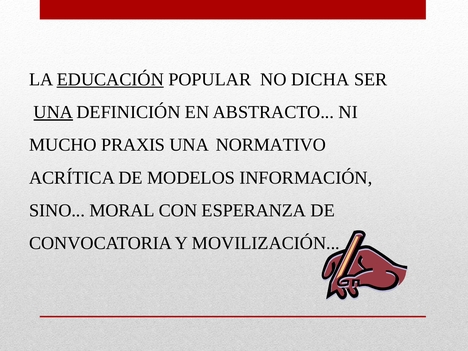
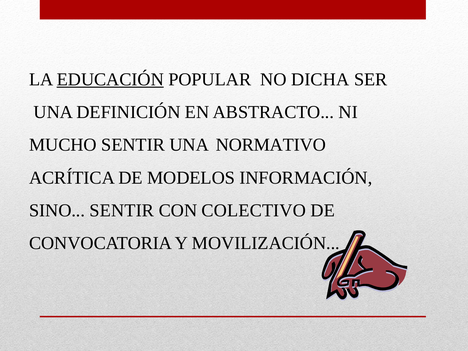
UNA at (53, 112) underline: present -> none
MUCHO PRAXIS: PRAXIS -> SENTIR
SINO MORAL: MORAL -> SENTIR
ESPERANZA: ESPERANZA -> COLECTIVO
